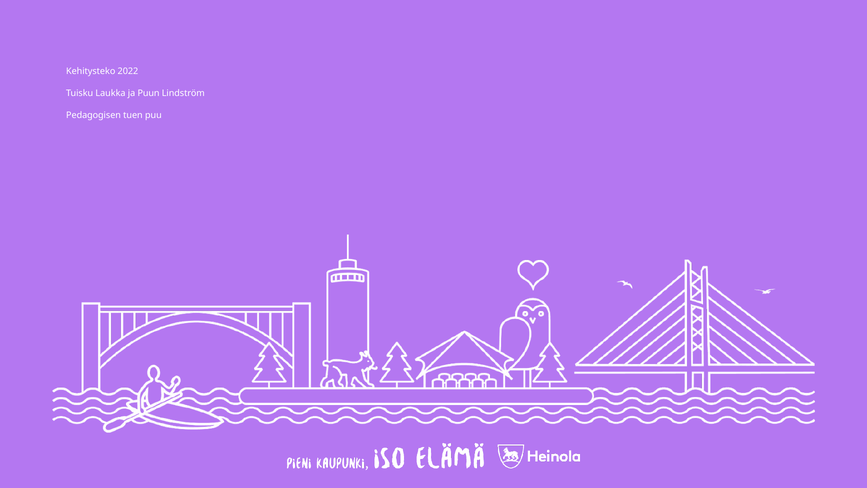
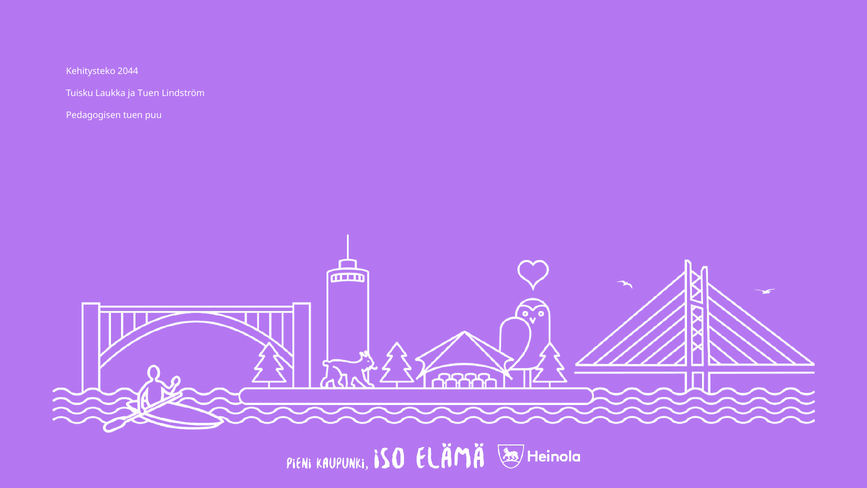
2022: 2022 -> 2044
ja Puun: Puun -> Tuen
